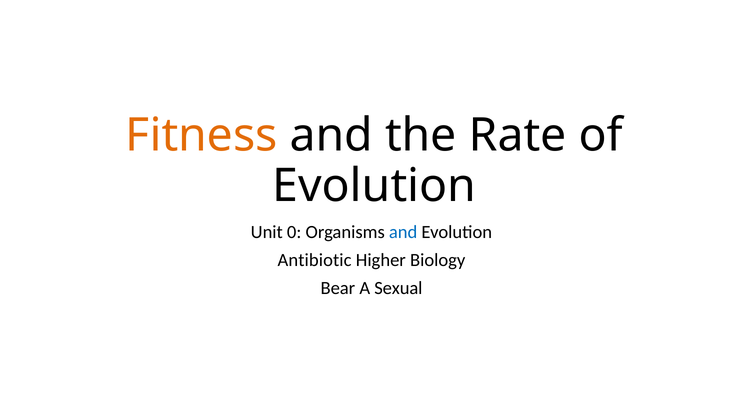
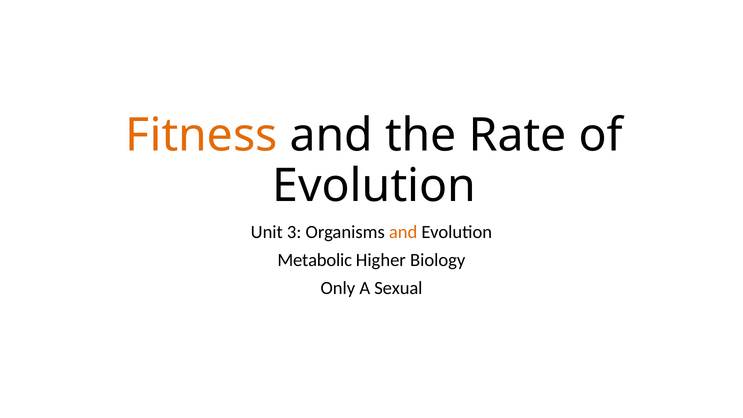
0: 0 -> 3
and at (403, 232) colour: blue -> orange
Antibiotic: Antibiotic -> Metabolic
Bear: Bear -> Only
